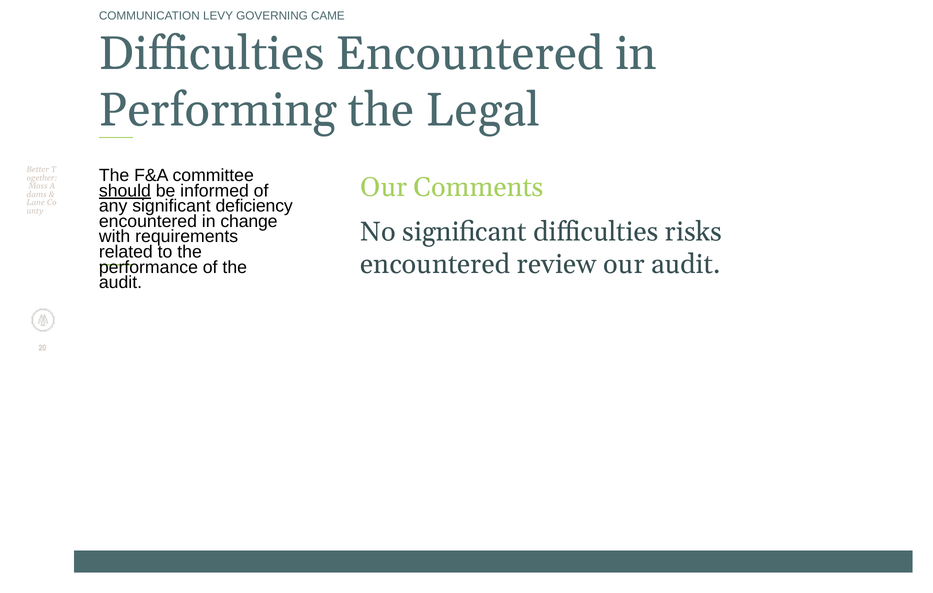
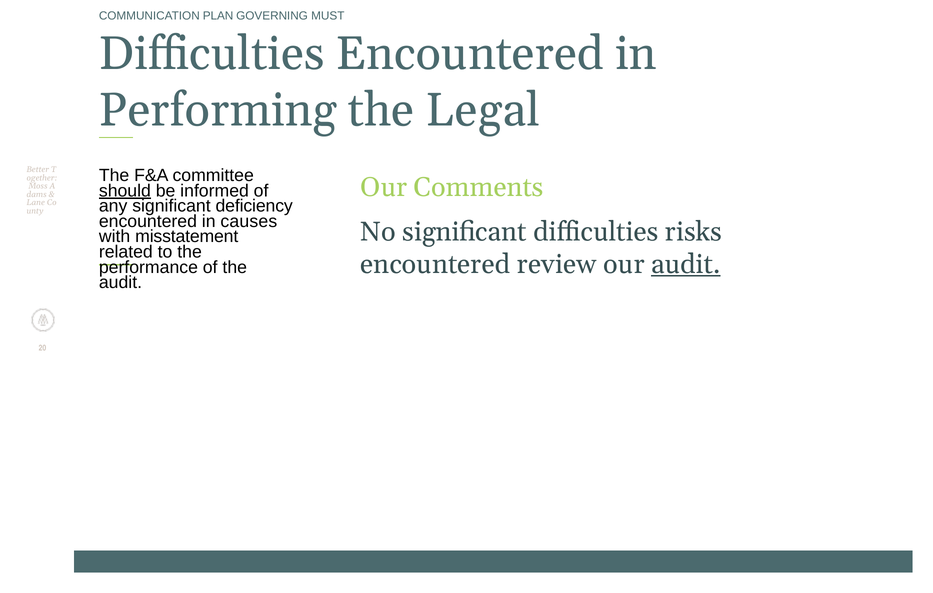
LEVY: LEVY -> PLAN
CAME: CAME -> MUST
change: change -> causes
requirements: requirements -> misstatement
audit at (686, 265) underline: none -> present
